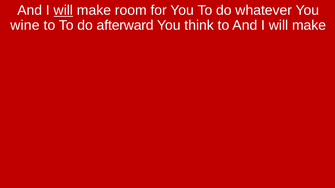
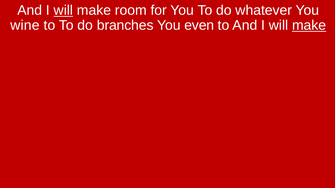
afterward: afterward -> branches
think: think -> even
make at (309, 25) underline: none -> present
